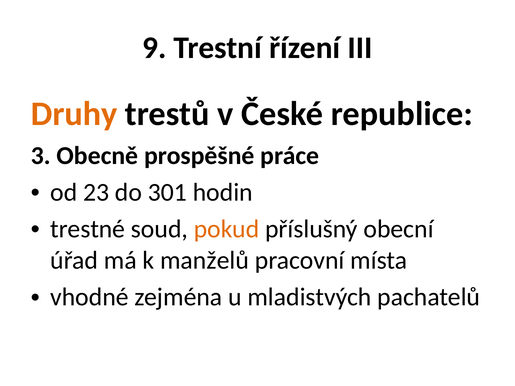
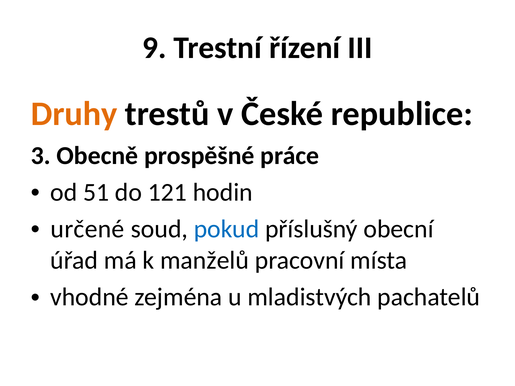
23: 23 -> 51
301: 301 -> 121
trestné: trestné -> určené
pokud colour: orange -> blue
